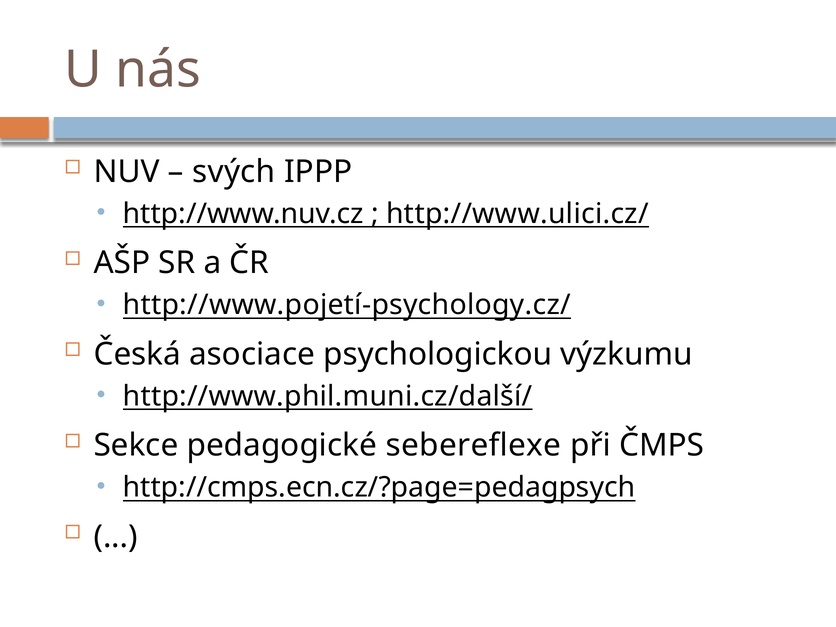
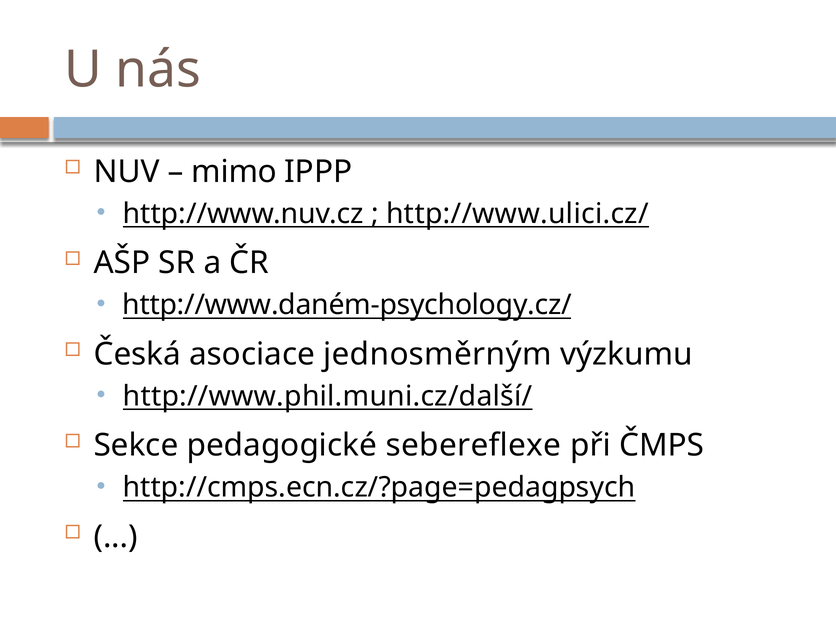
svých: svých -> mimo
http://www.pojetí-psychology.cz/: http://www.pojetí-psychology.cz/ -> http://www.daném-psychology.cz/
psychologickou: psychologickou -> jednosměrným
